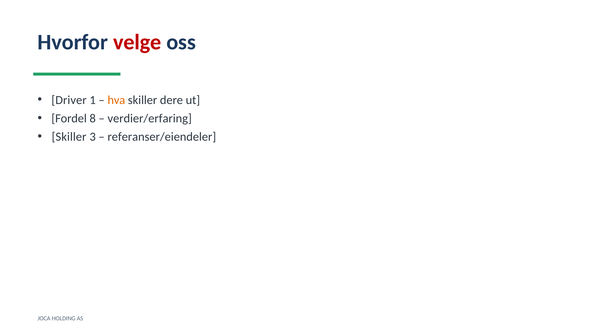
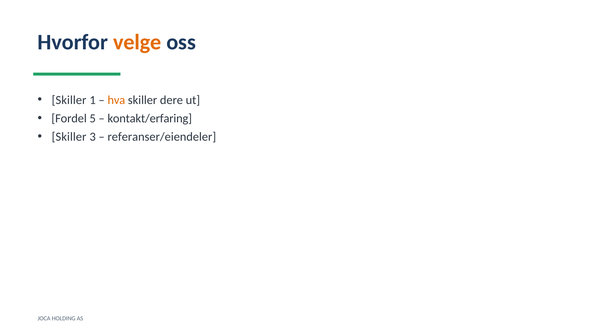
velge colour: red -> orange
Driver at (69, 100): Driver -> Skiller
8: 8 -> 5
verdier/erfaring: verdier/erfaring -> kontakt/erfaring
